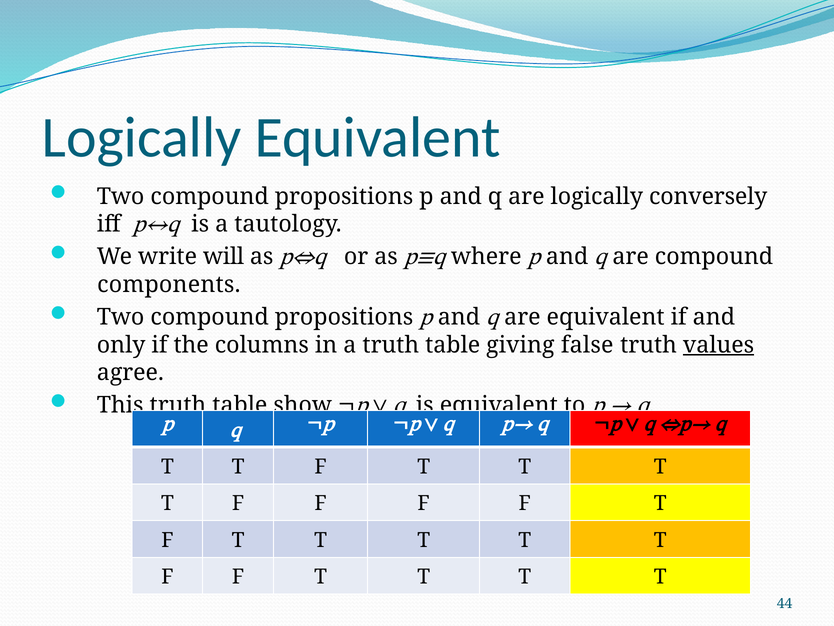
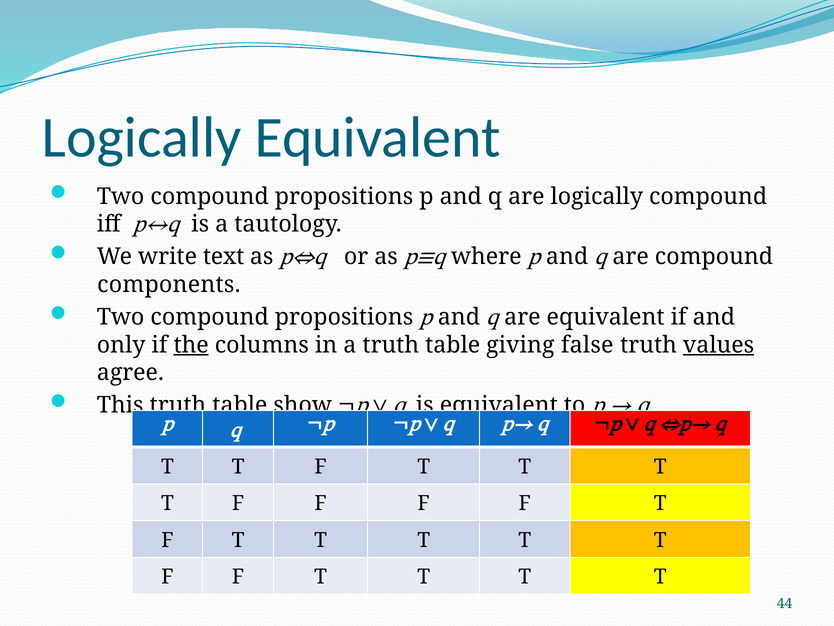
logically conversely: conversely -> compound
will: will -> text
the underline: none -> present
